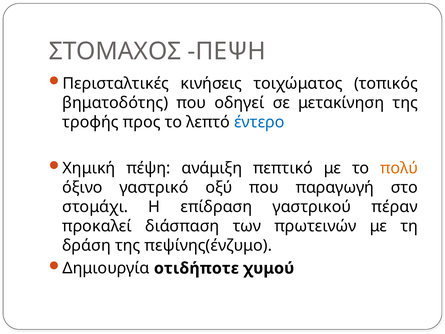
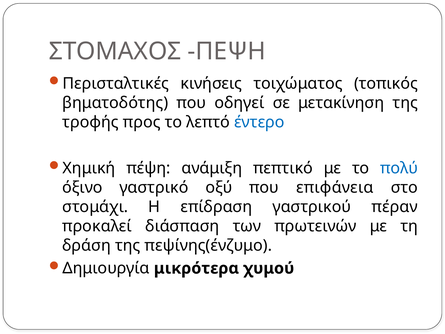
πολύ colour: orange -> blue
παραγωγή: παραγωγή -> επιφάνεια
οτιδήποτε: οτιδήποτε -> μικρότερα
